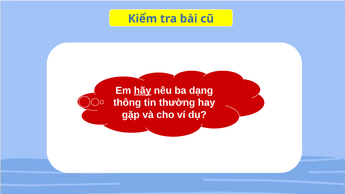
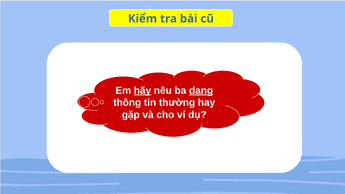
dạng underline: none -> present
